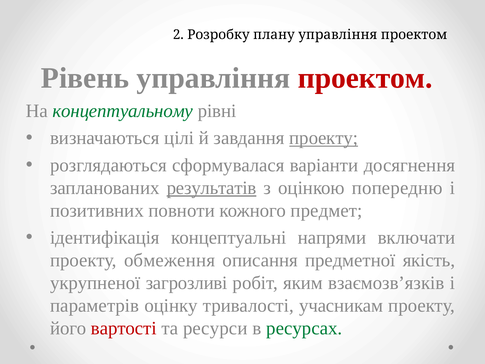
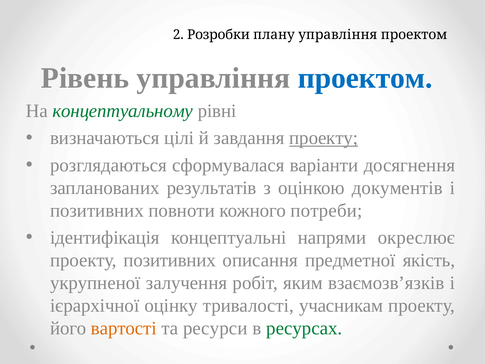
Розробку: Розробку -> Розробки
проектом at (365, 78) colour: red -> blue
результатів underline: present -> none
попередню: попередню -> документів
предмет: предмет -> потреби
включати: включати -> окреслює
проекту обмеження: обмеження -> позитивних
загрозливі: загрозливі -> залучення
параметрів: параметрів -> ієрархічної
вартості colour: red -> orange
